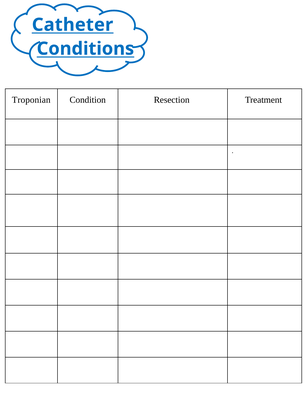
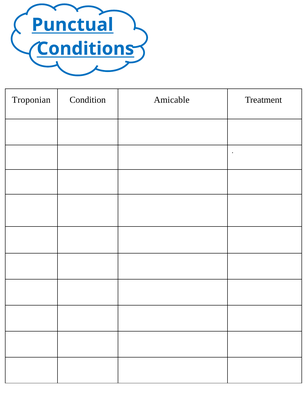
Catheter: Catheter -> Punctual
Resection: Resection -> Amicable
